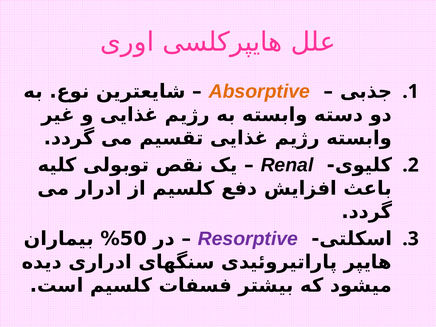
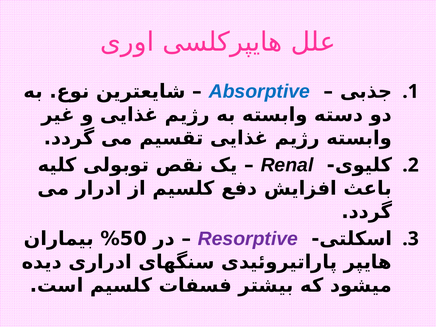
Absorptive colour: orange -> blue
